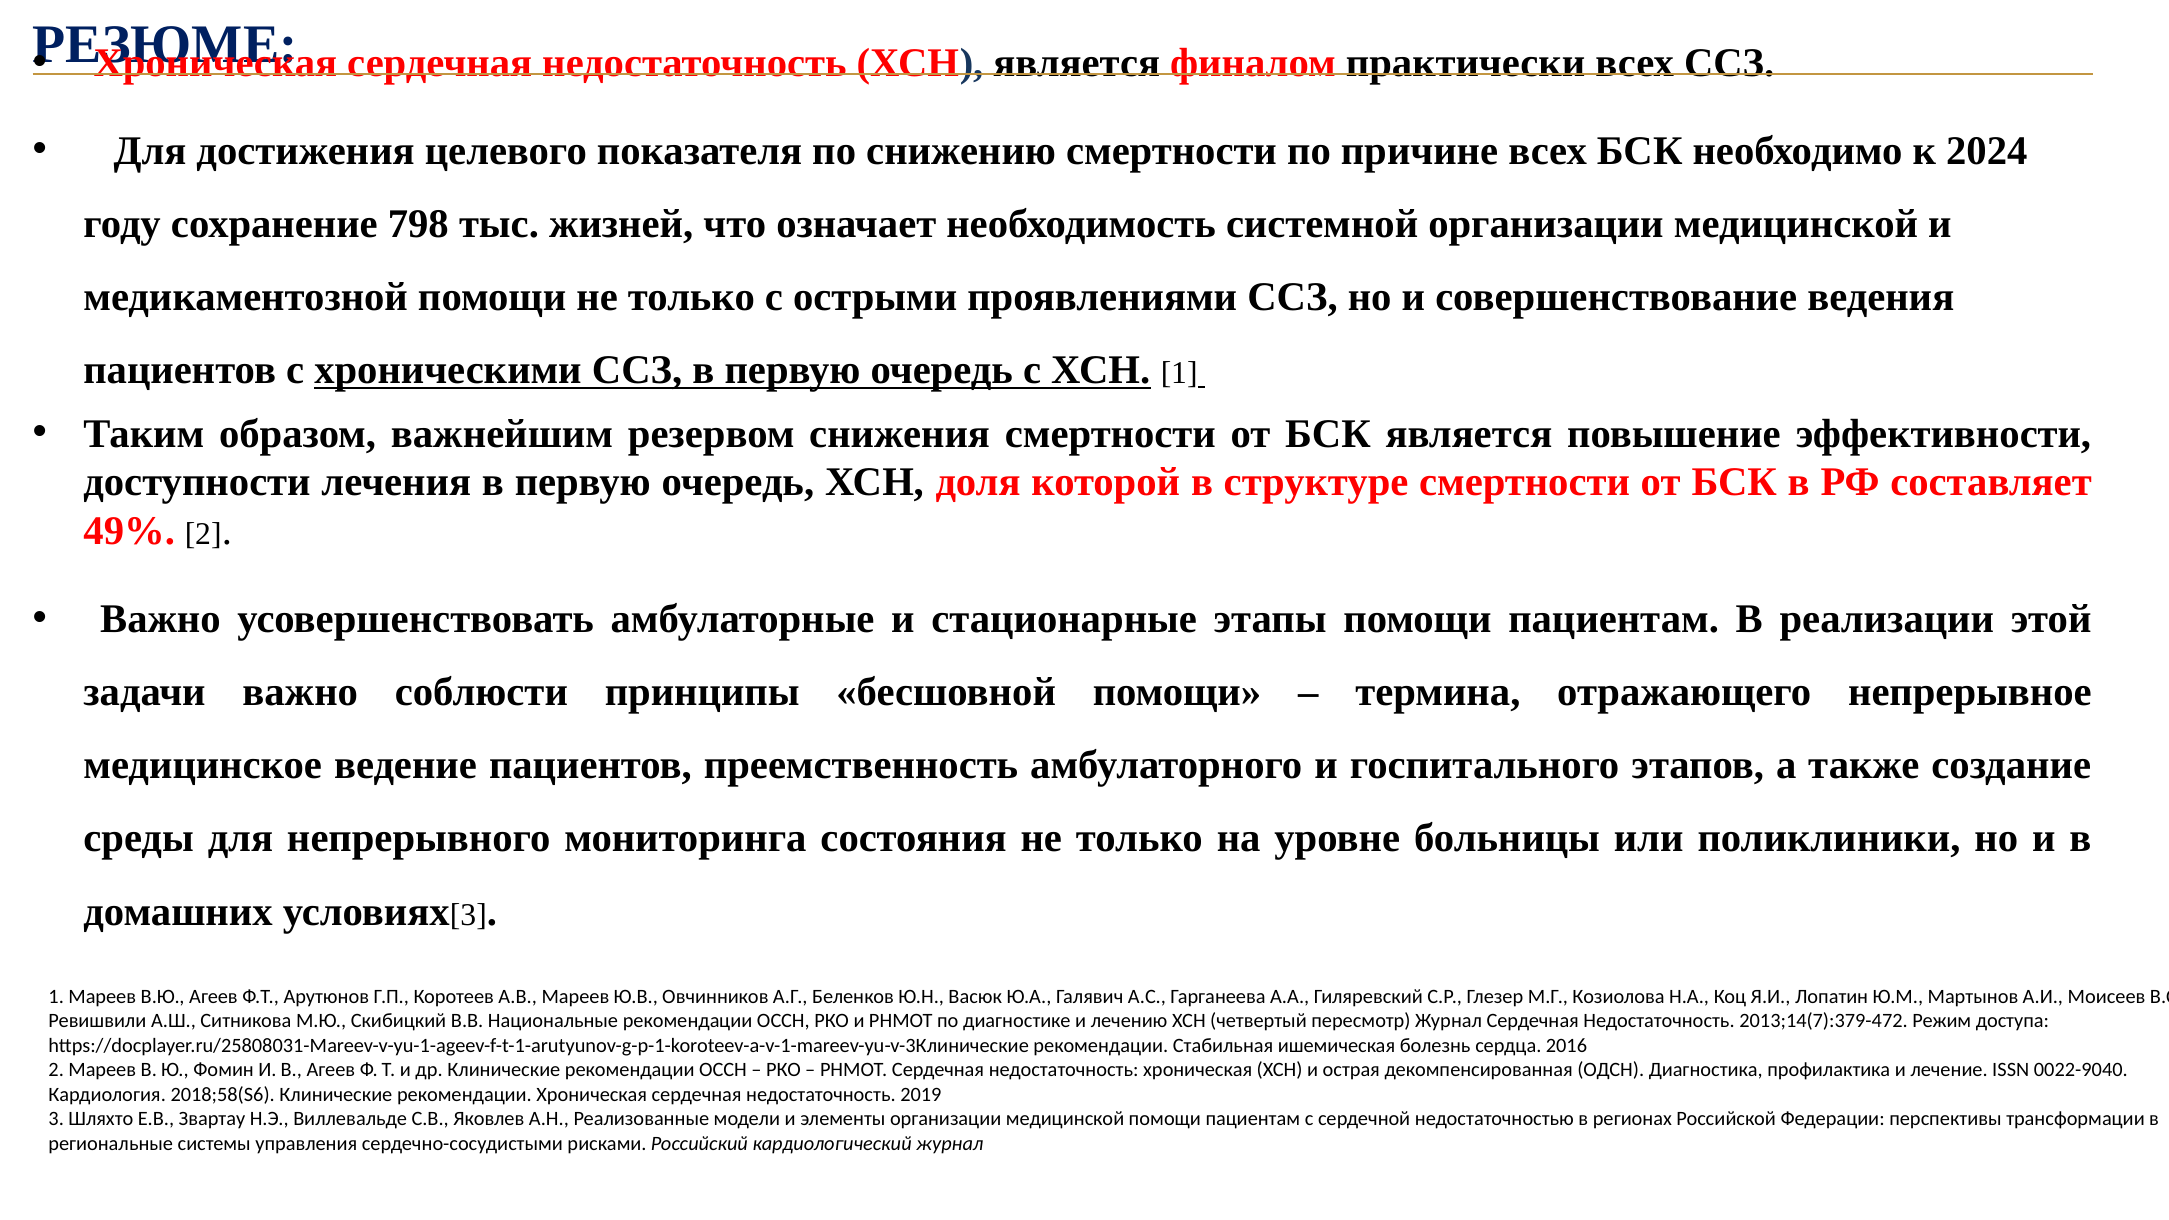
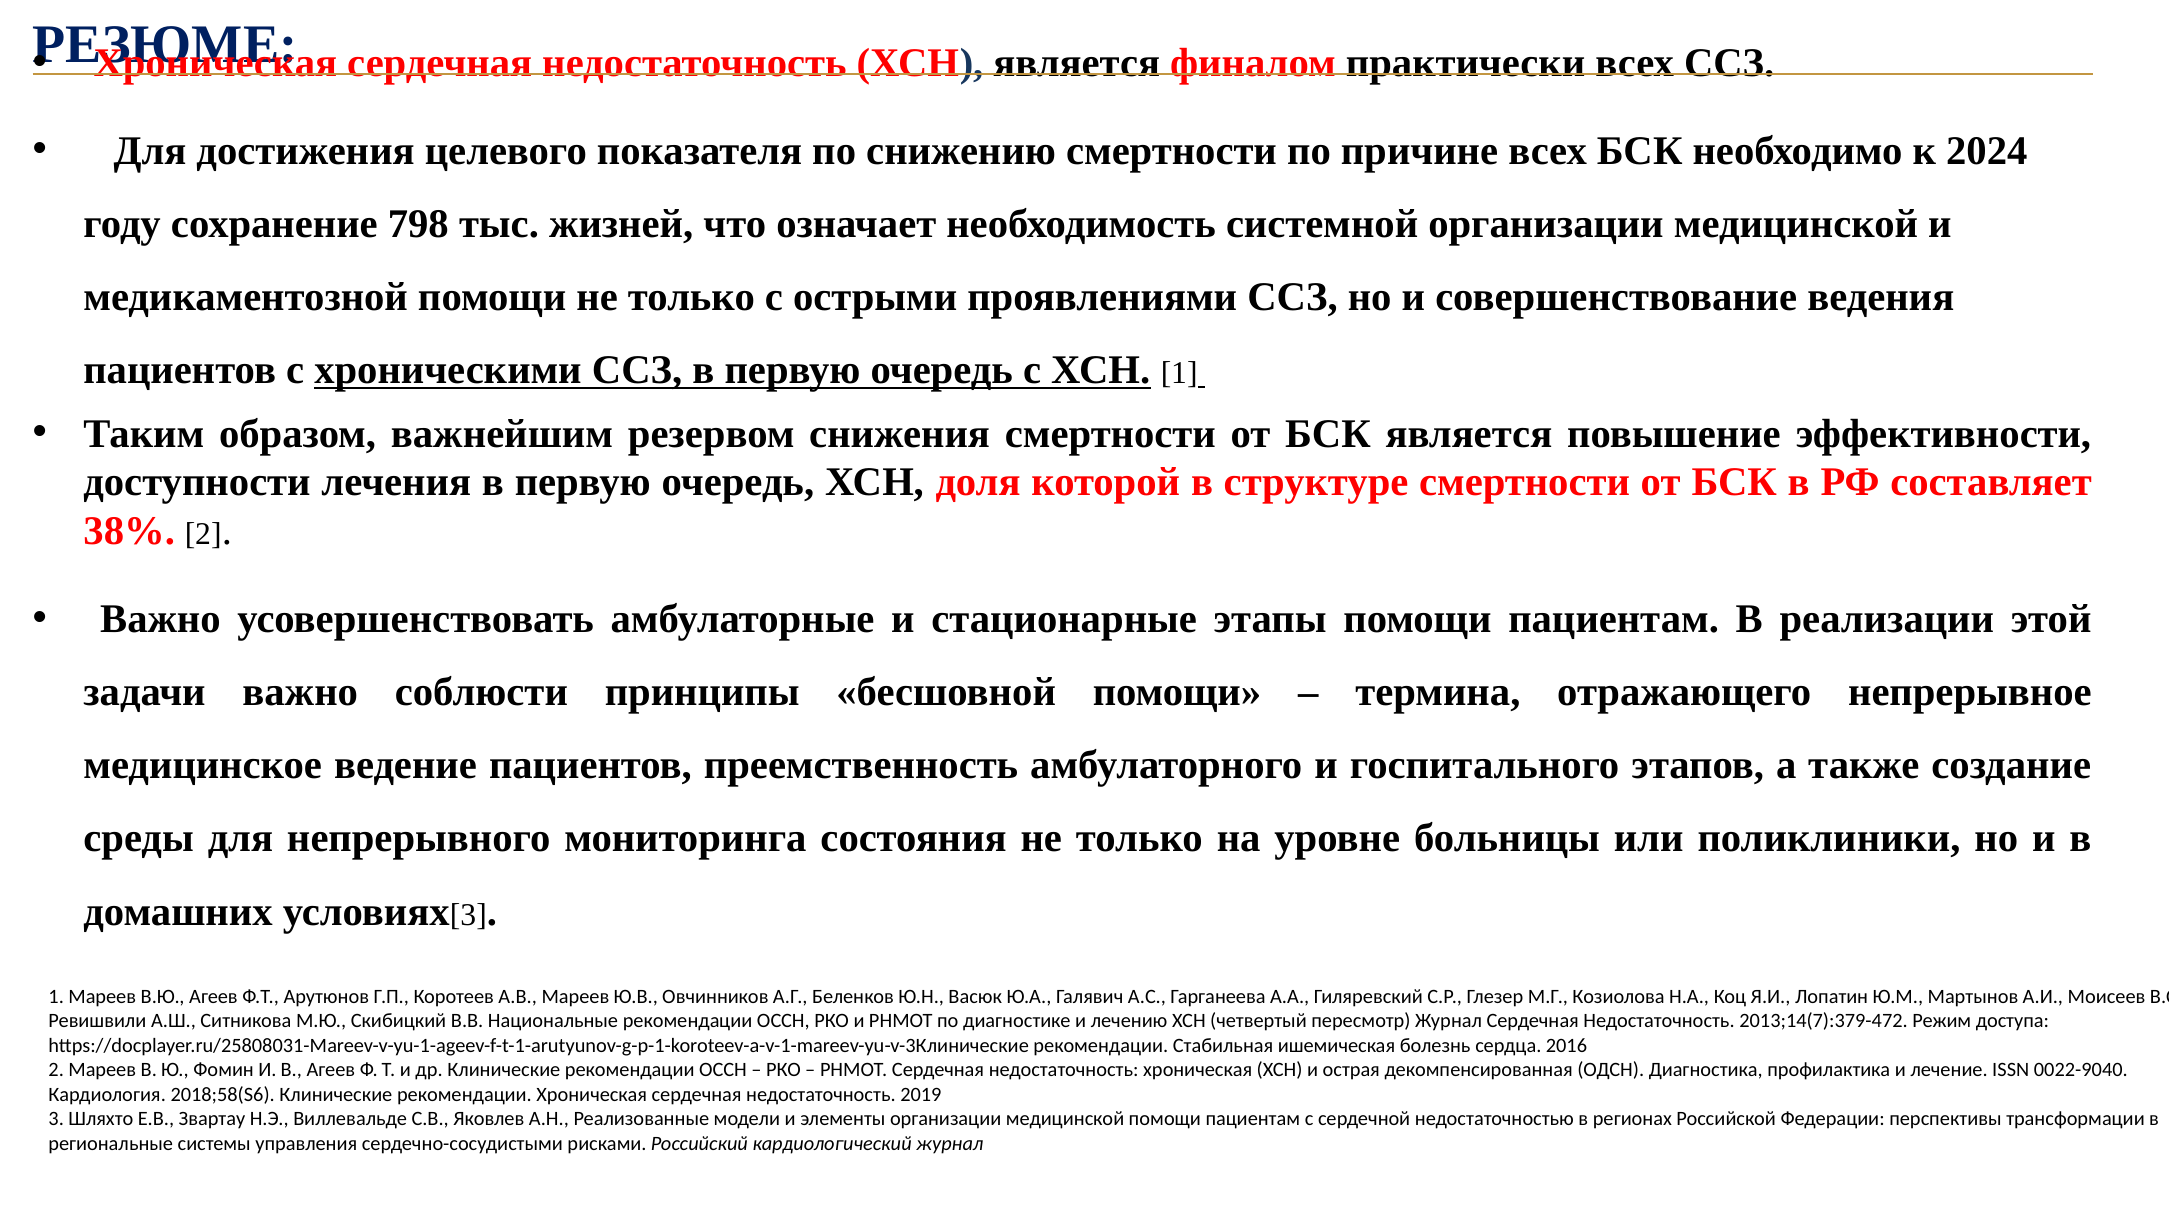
49%: 49% -> 38%
